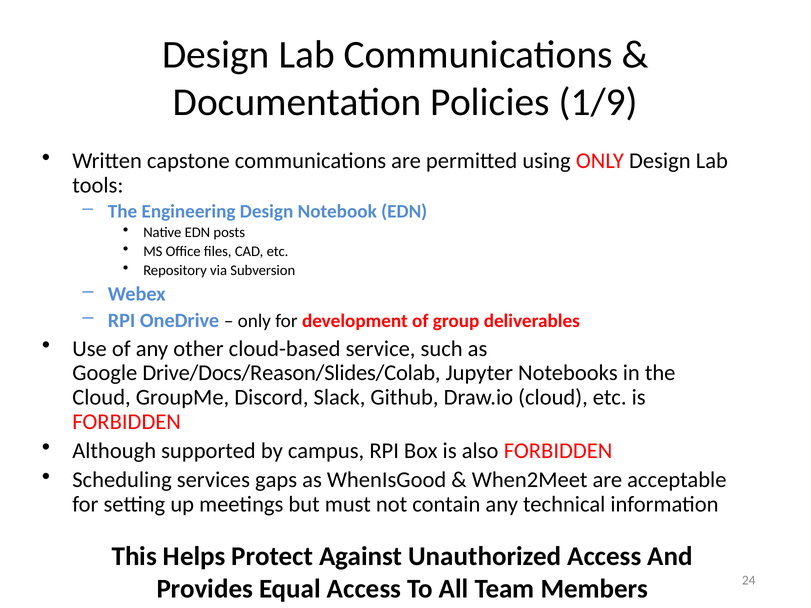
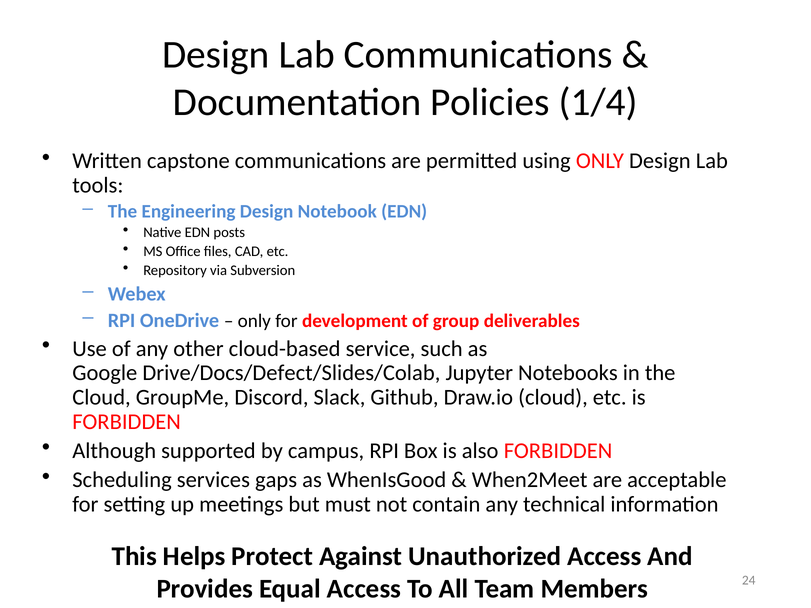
1/9: 1/9 -> 1/4
Drive/Docs/Reason/Slides/Colab: Drive/Docs/Reason/Slides/Colab -> Drive/Docs/Defect/Slides/Colab
